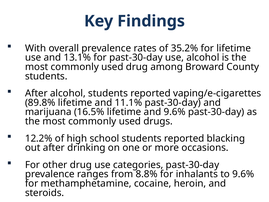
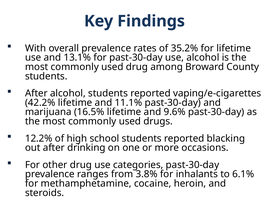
89.8%: 89.8% -> 42.2%
8.8%: 8.8% -> 3.8%
to 9.6%: 9.6% -> 6.1%
